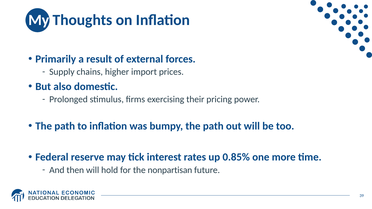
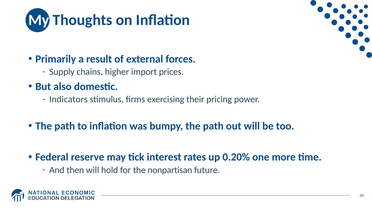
Prolonged: Prolonged -> Indicators
0.85%: 0.85% -> 0.20%
